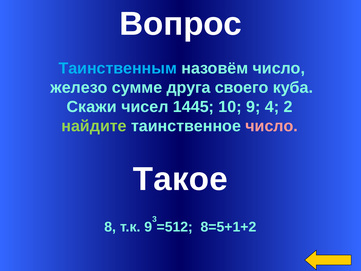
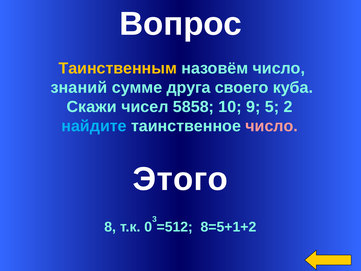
Таинственным colour: light blue -> yellow
железо: железо -> знаний
1445: 1445 -> 5858
4: 4 -> 5
найдите colour: light green -> light blue
Такое: Такое -> Этого
т.к 9: 9 -> 0
